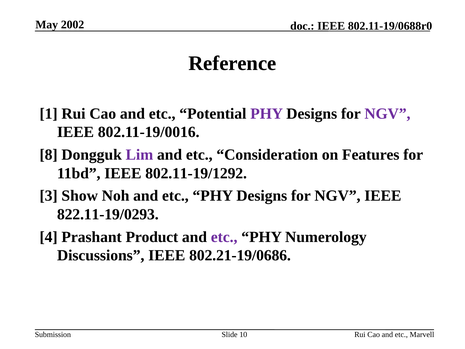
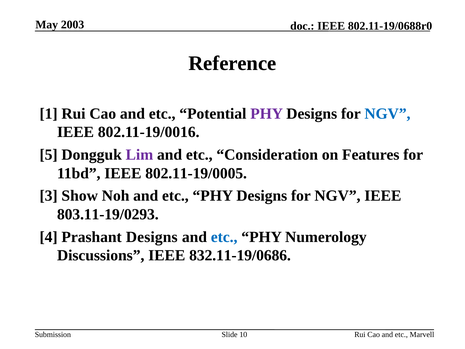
2002: 2002 -> 2003
NGV at (387, 113) colour: purple -> blue
8: 8 -> 5
802.11-19/1292: 802.11-19/1292 -> 802.11-19/0005
822.11-19/0293: 822.11-19/0293 -> 803.11-19/0293
Prashant Product: Product -> Designs
etc at (224, 237) colour: purple -> blue
802.21-19/0686: 802.21-19/0686 -> 832.11-19/0686
